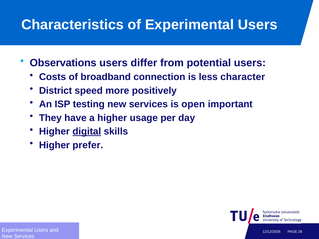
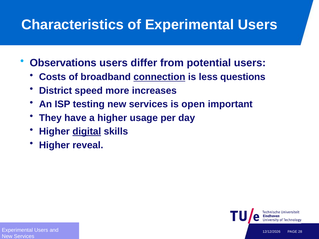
connection underline: none -> present
character: character -> questions
positively: positively -> increases
prefer: prefer -> reveal
